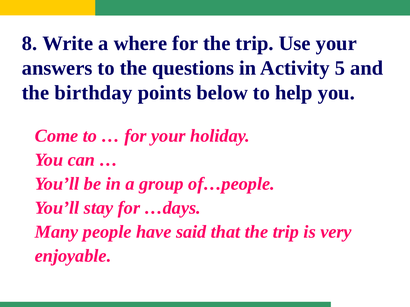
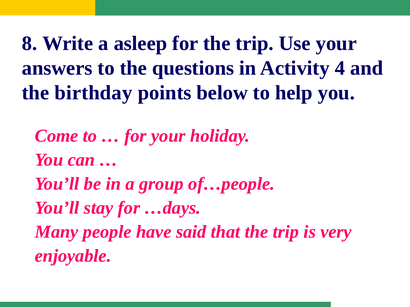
where: where -> asleep
5: 5 -> 4
